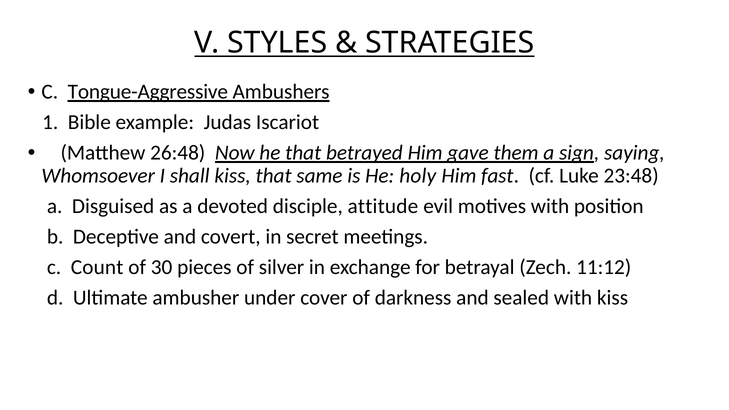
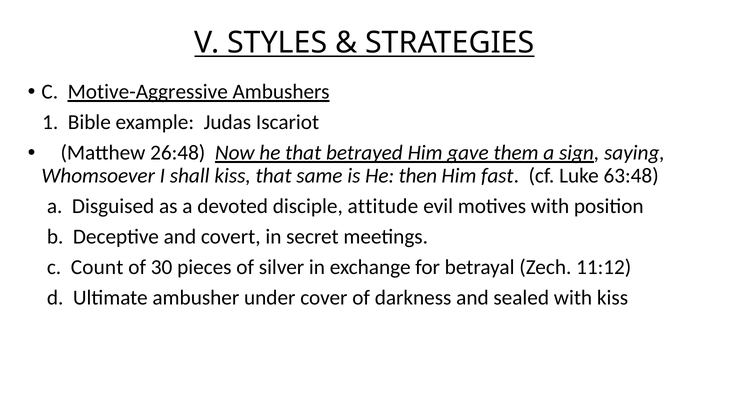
Tongue-Aggressive: Tongue-Aggressive -> Motive-Aggressive
holy: holy -> then
23:48: 23:48 -> 63:48
